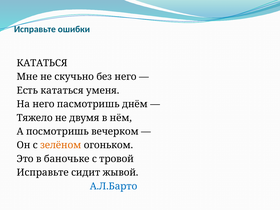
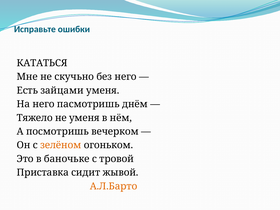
Есть кататься: кататься -> зайцами
не двумя: двумя -> уменя
Исправьте at (43, 173): Исправьте -> Приставка
А.Л.Барто colour: blue -> orange
